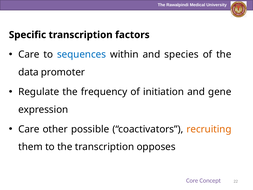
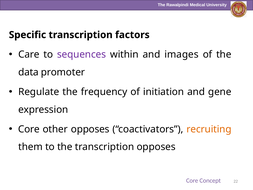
sequences colour: blue -> purple
species: species -> images
Care at (29, 129): Care -> Core
other possible: possible -> opposes
